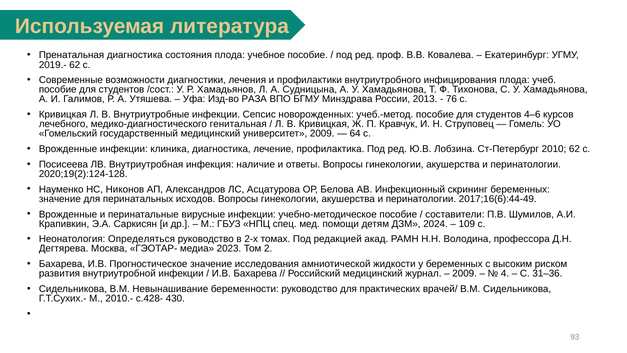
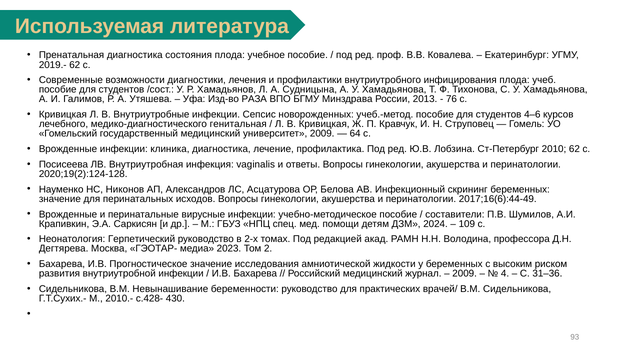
наличие: наличие -> vaginalis
Определяться: Определяться -> Герпетический
